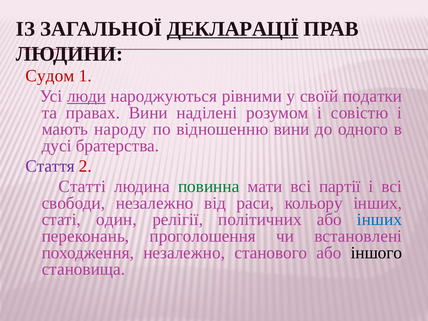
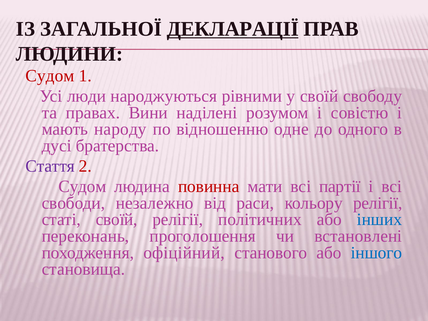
люди underline: present -> none
податки: податки -> свободу
відношенню вини: вини -> одне
Статті at (82, 187): Статті -> Судом
повинна colour: green -> red
кольору інших: інших -> релігії
статі один: один -> своїй
походження незалежно: незалежно -> офіційний
іншого colour: black -> blue
